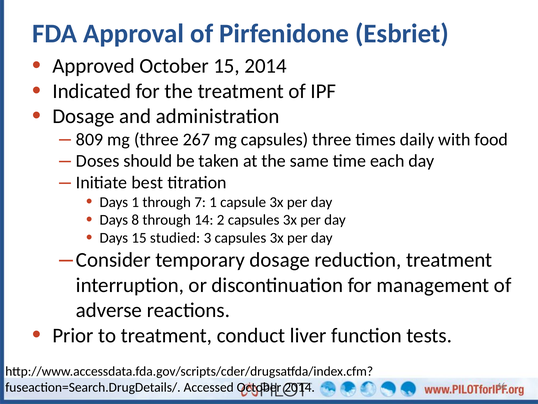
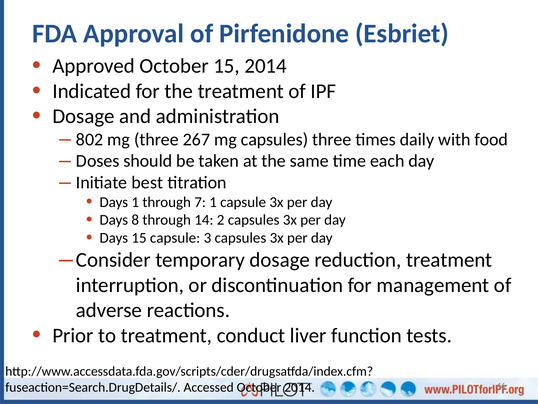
809: 809 -> 802
15 studied: studied -> capsule
